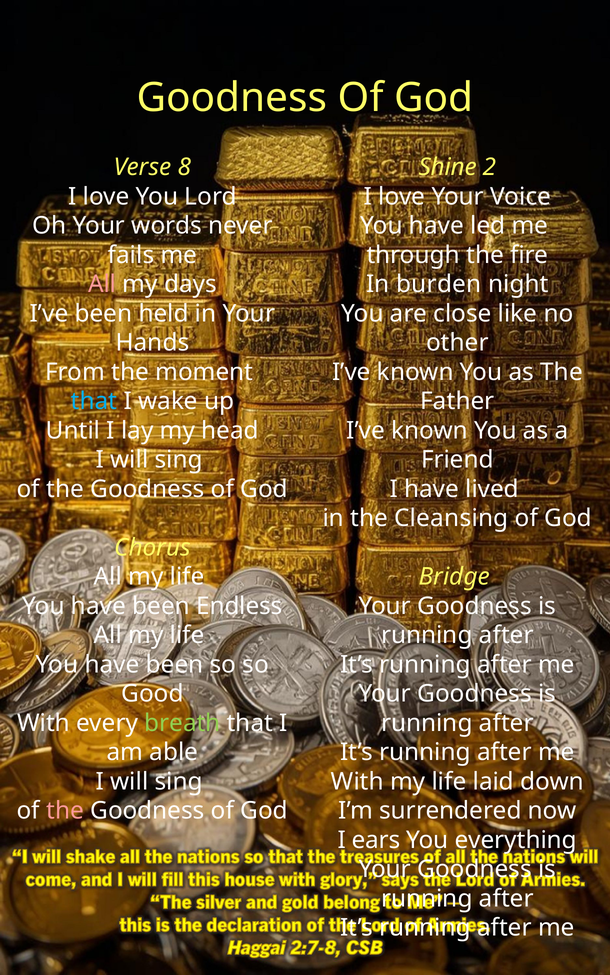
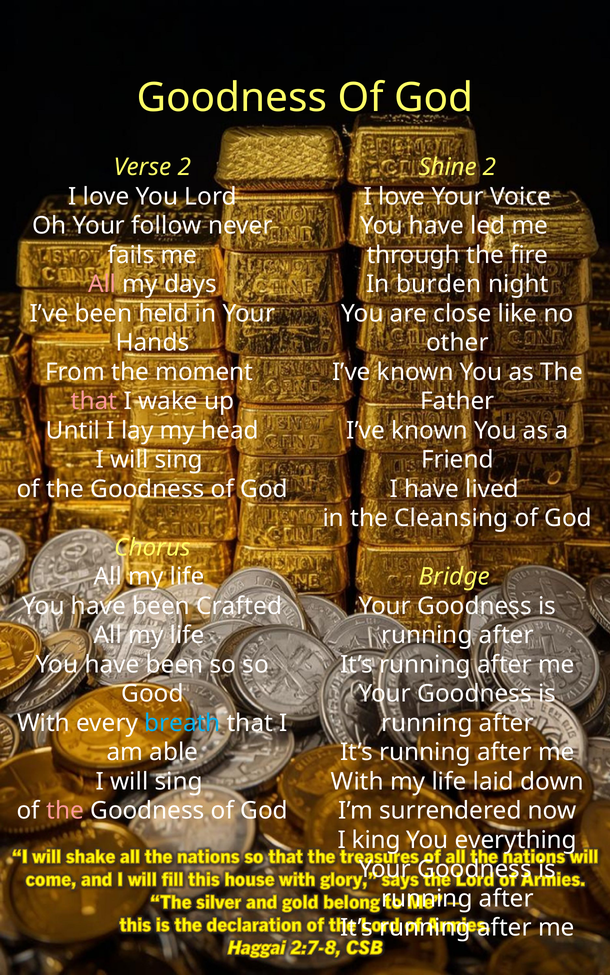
Verse 8: 8 -> 2
words: words -> follow
that at (94, 402) colour: light blue -> pink
Endless: Endless -> Crafted
breath colour: light green -> light blue
ears: ears -> king
